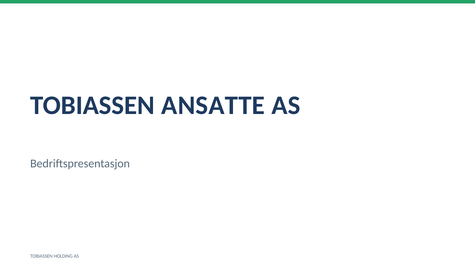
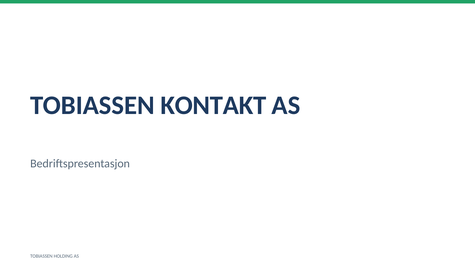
ANSATTE: ANSATTE -> KONTAKT
